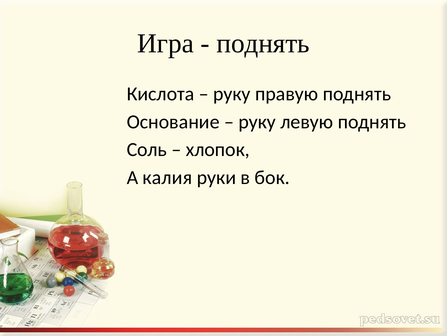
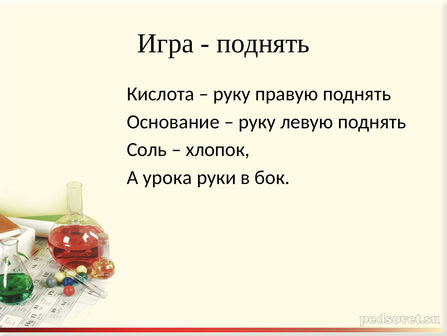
калия: калия -> урока
